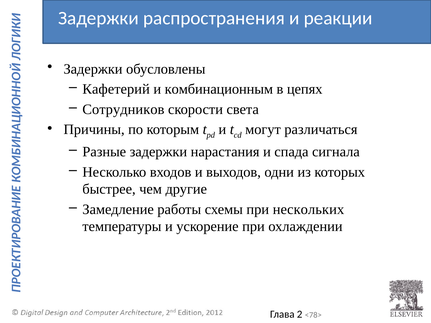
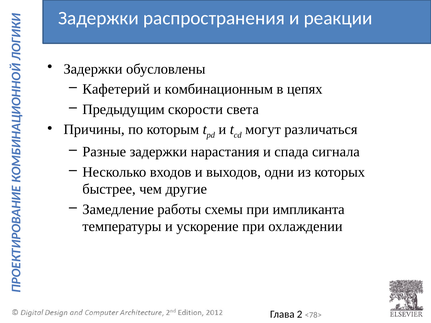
Сотрудников: Сотрудников -> Предыдущим
нескольких: нескольких -> импликанта
